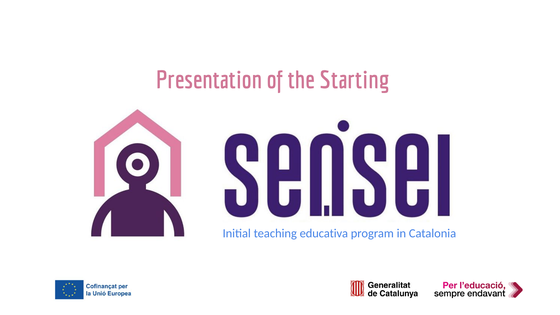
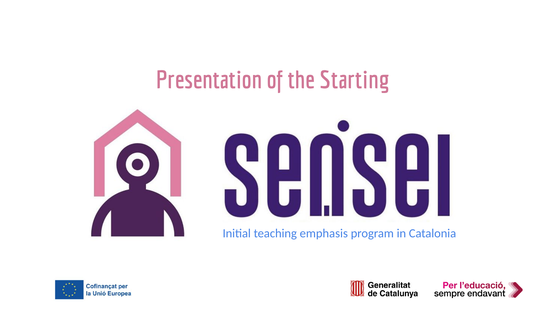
educativa: educativa -> emphasis
